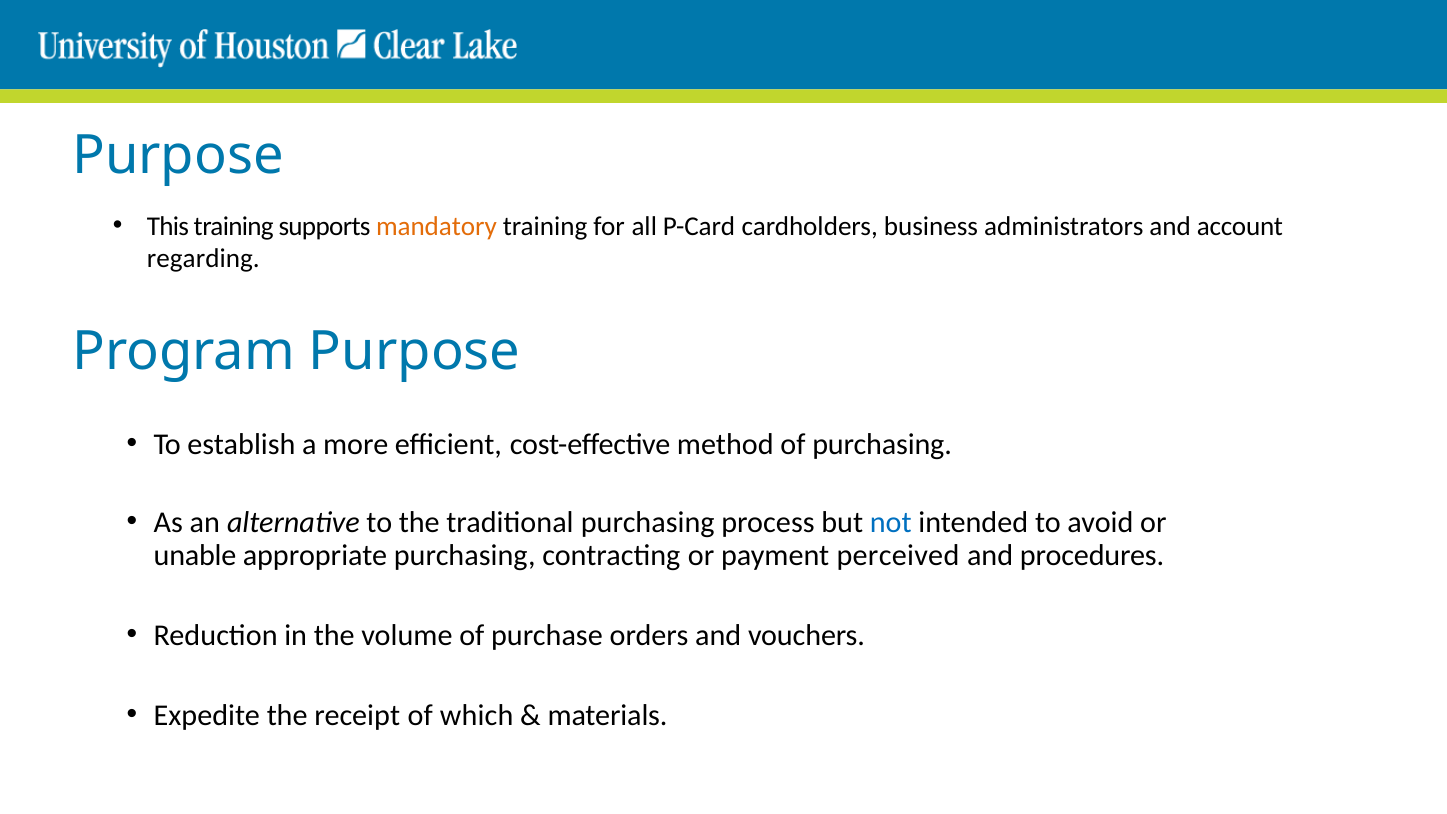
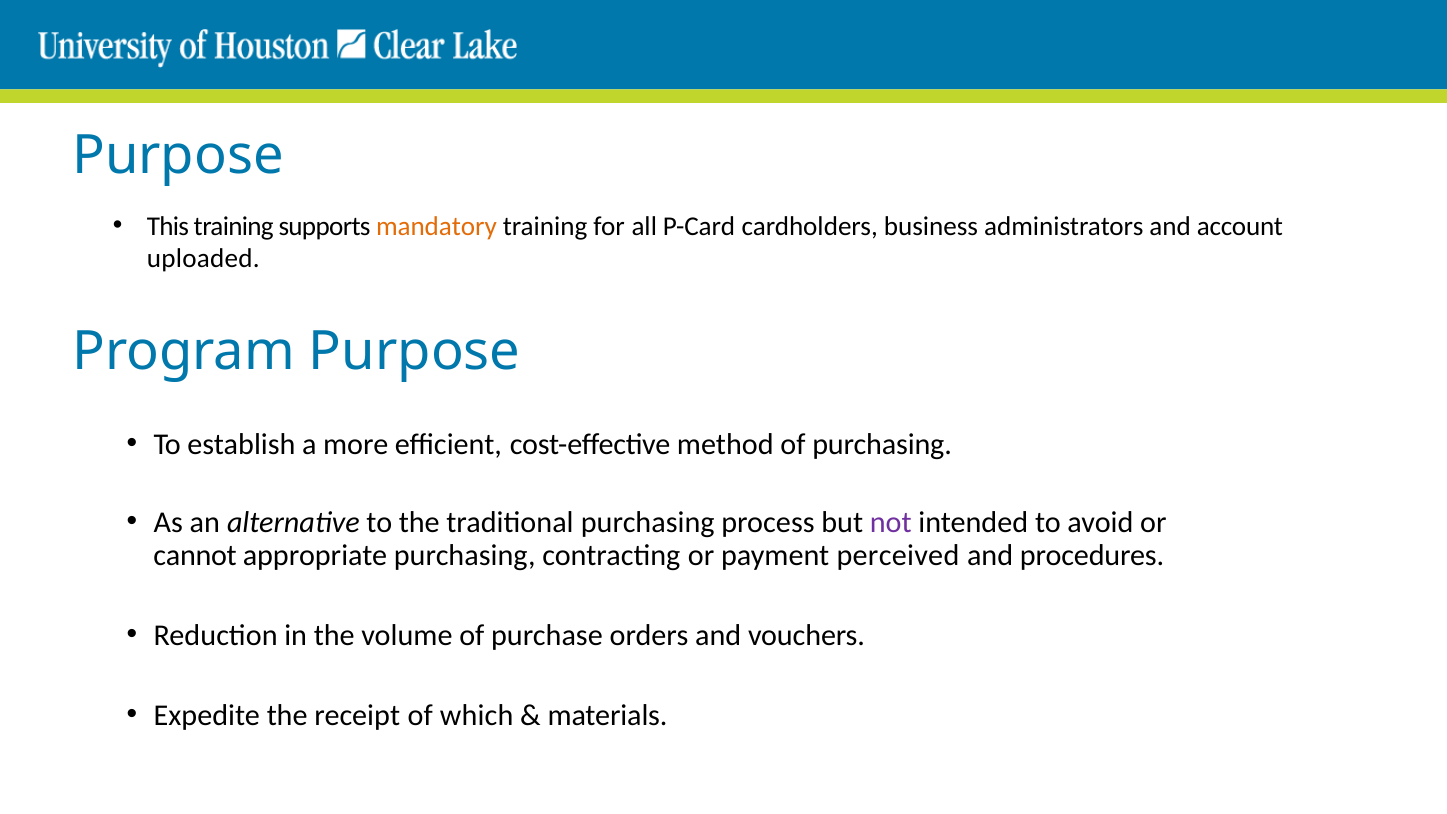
regarding: regarding -> uploaded
not colour: blue -> purple
unable: unable -> cannot
